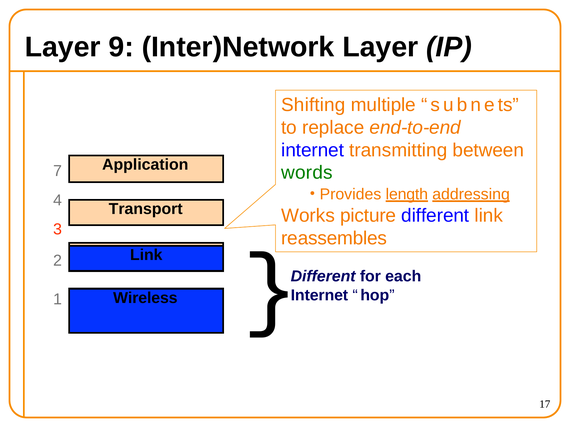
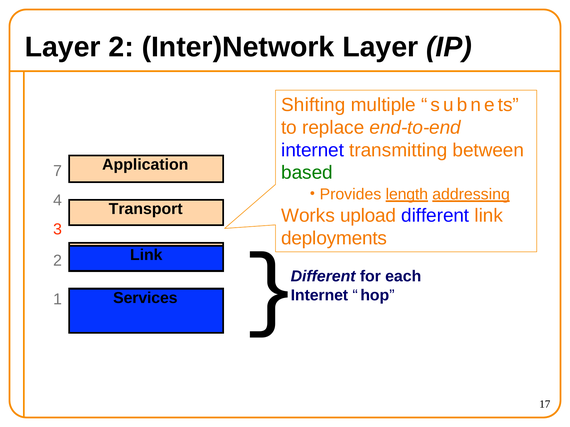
Layer 9: 9 -> 2
words: words -> based
picture: picture -> upload
reassembles: reassembles -> deployments
Wireless: Wireless -> Services
